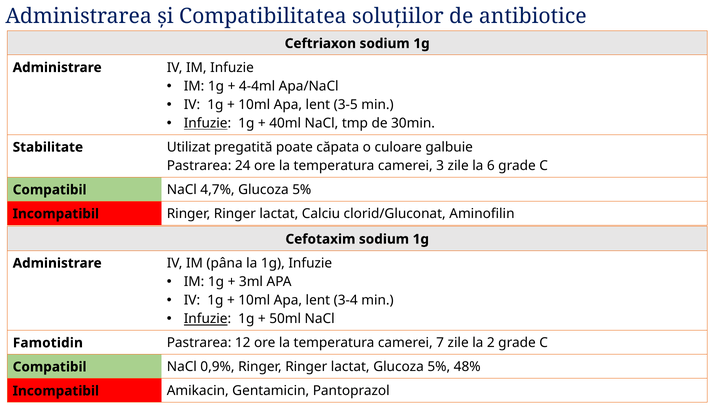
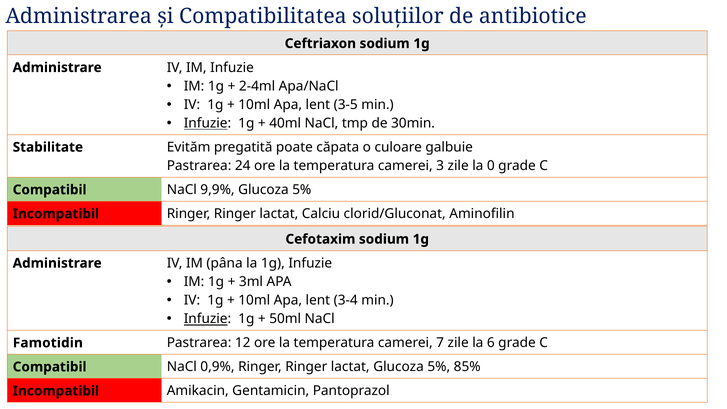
4-4ml: 4-4ml -> 2-4ml
Utilizat: Utilizat -> Evităm
6: 6 -> 0
4,7%: 4,7% -> 9,9%
2: 2 -> 6
48%: 48% -> 85%
